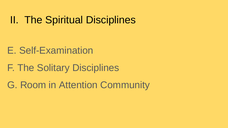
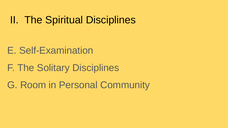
Attention: Attention -> Personal
